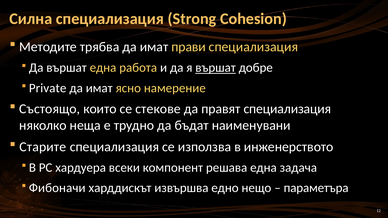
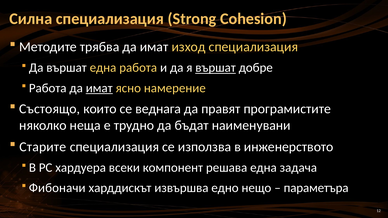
прави: прави -> изход
Private at (48, 88): Private -> Работа
имат at (99, 88) underline: none -> present
стекове: стекове -> веднага
правят специализация: специализация -> програмистите
